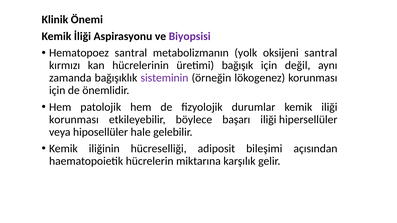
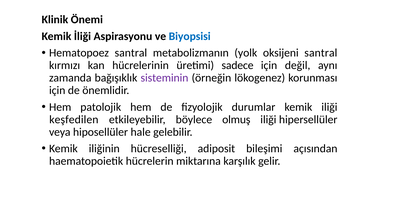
Biyopsisi colour: purple -> blue
bağışık: bağışık -> sadece
korunması at (74, 120): korunması -> keşfedilen
başarı: başarı -> olmuş
